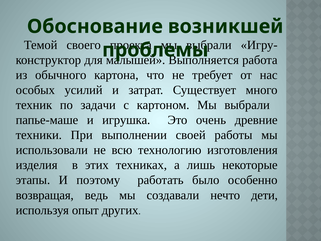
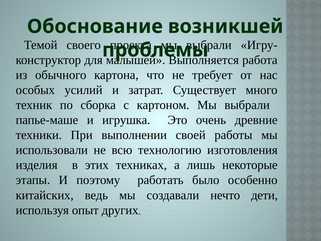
задачи: задачи -> сборка
возвращая: возвращая -> китайских
